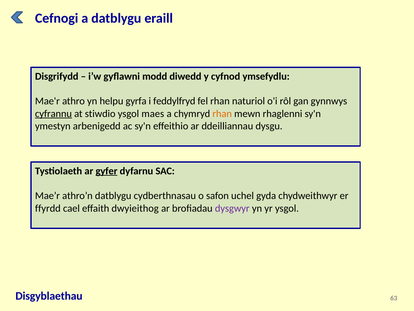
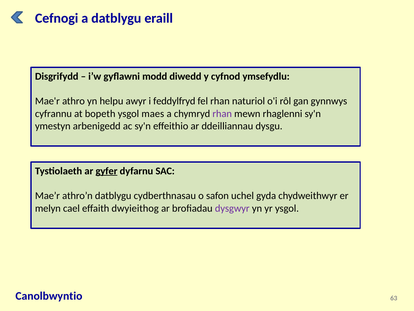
gyrfa: gyrfa -> awyr
cyfrannu underline: present -> none
stiwdio: stiwdio -> bopeth
rhan at (222, 113) colour: orange -> purple
ffyrdd: ffyrdd -> melyn
Disgyblaethau: Disgyblaethau -> Canolbwyntio
